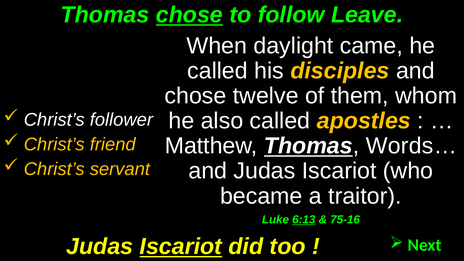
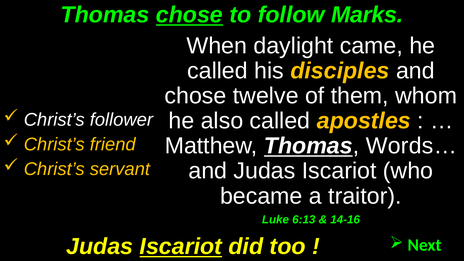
Leave: Leave -> Marks
6:13 underline: present -> none
75-16: 75-16 -> 14-16
